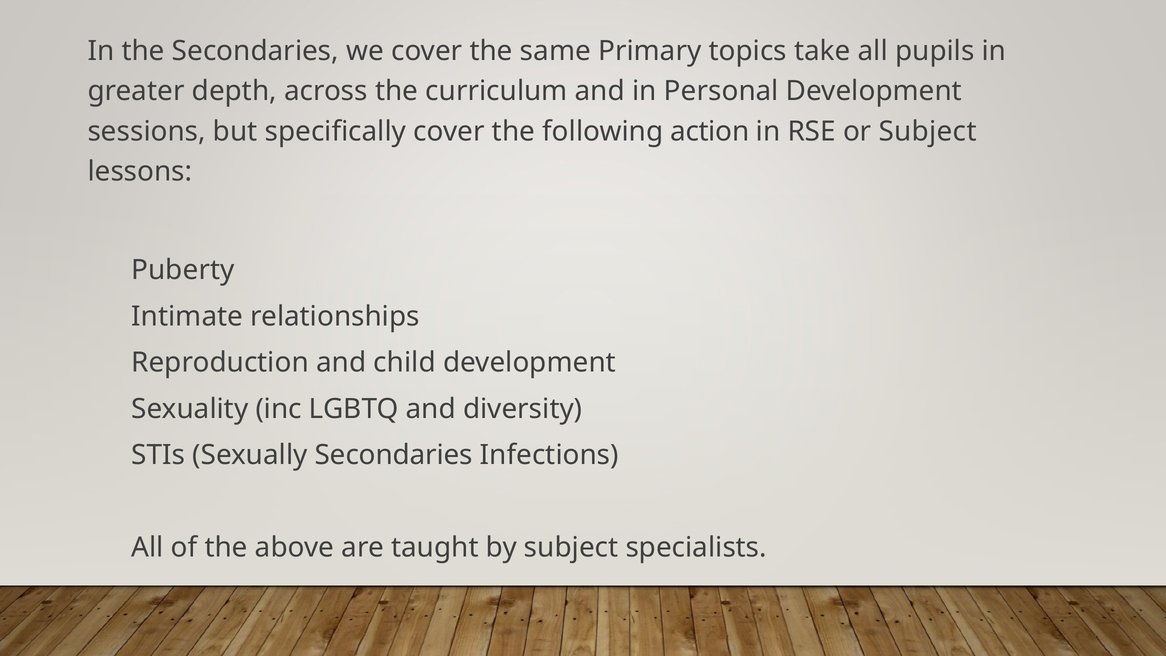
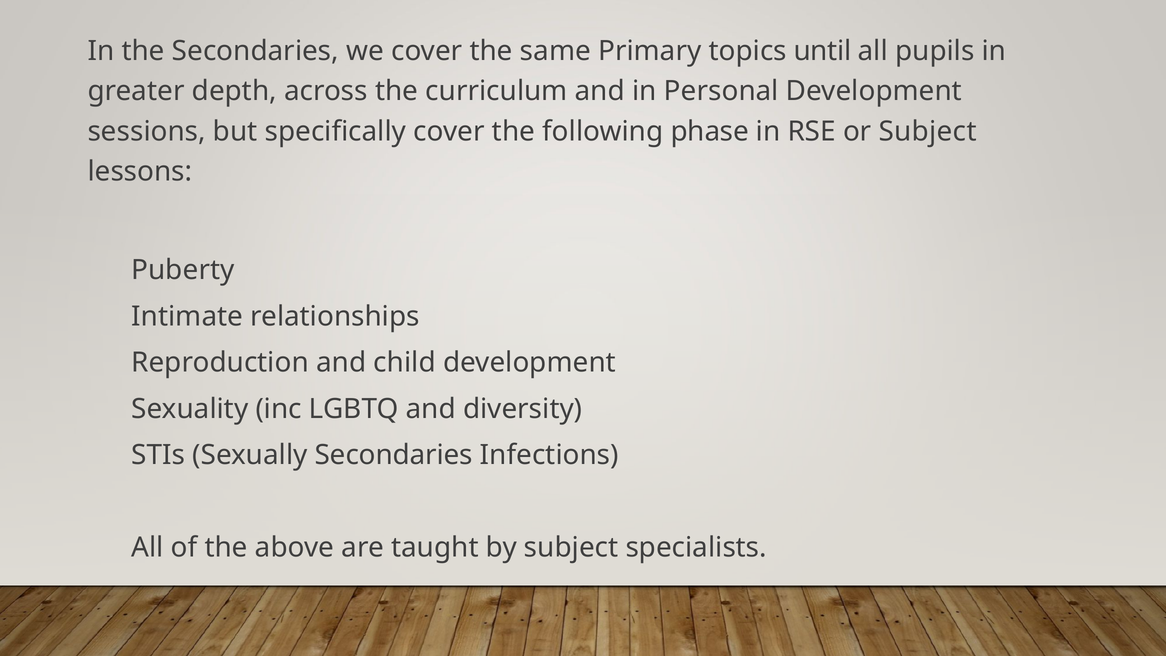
take: take -> until
action: action -> phase
